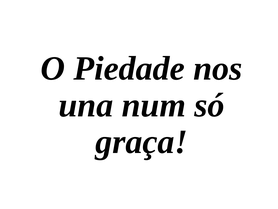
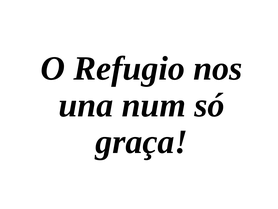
Piedade: Piedade -> Refugio
